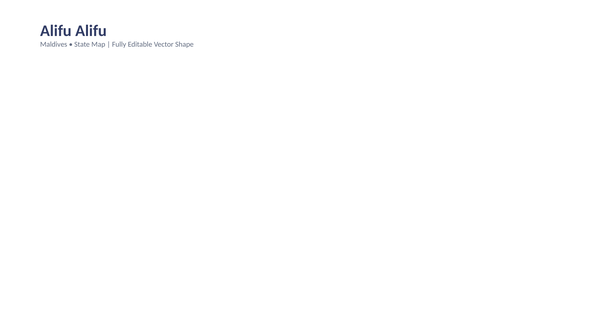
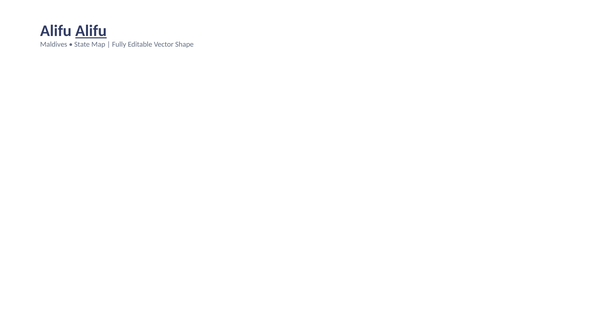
Alifu at (91, 31) underline: none -> present
